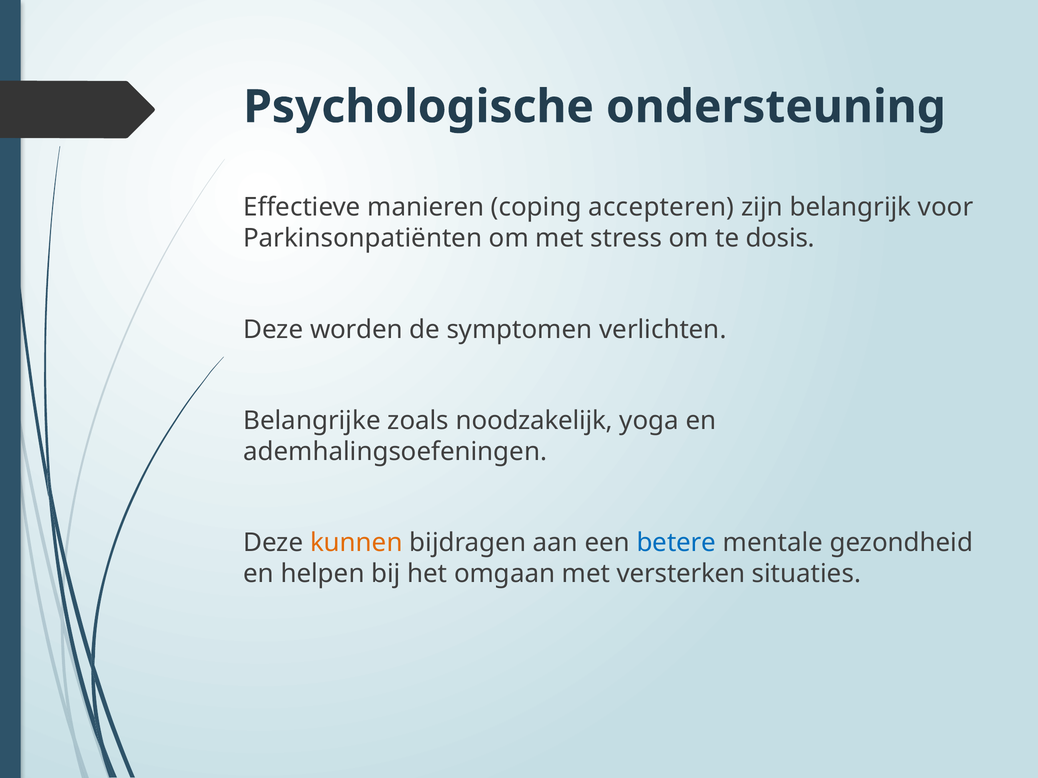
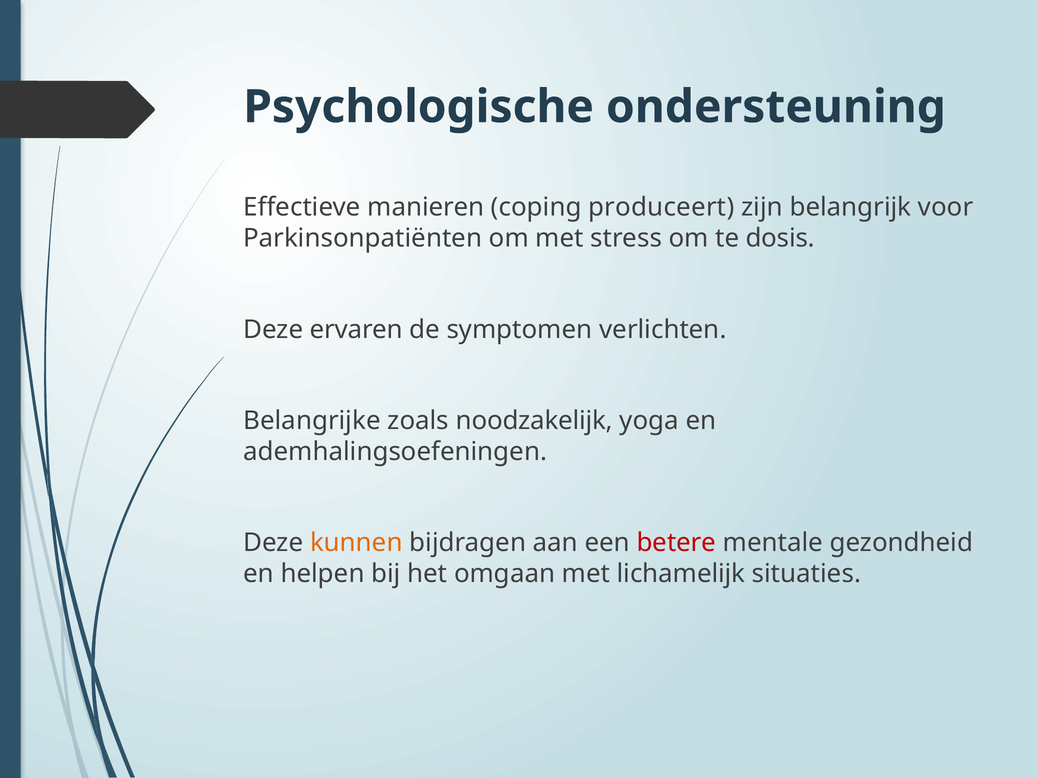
accepteren: accepteren -> produceert
worden: worden -> ervaren
betere colour: blue -> red
versterken: versterken -> lichamelijk
